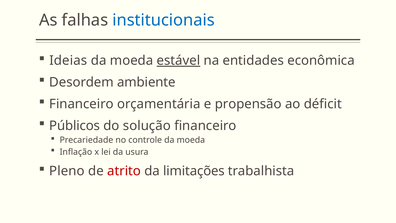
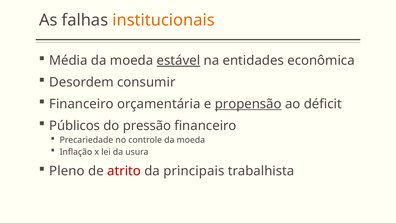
institucionais colour: blue -> orange
Ideias: Ideias -> Média
ambiente: ambiente -> consumir
propensão underline: none -> present
solução: solução -> pressão
limitações: limitações -> principais
